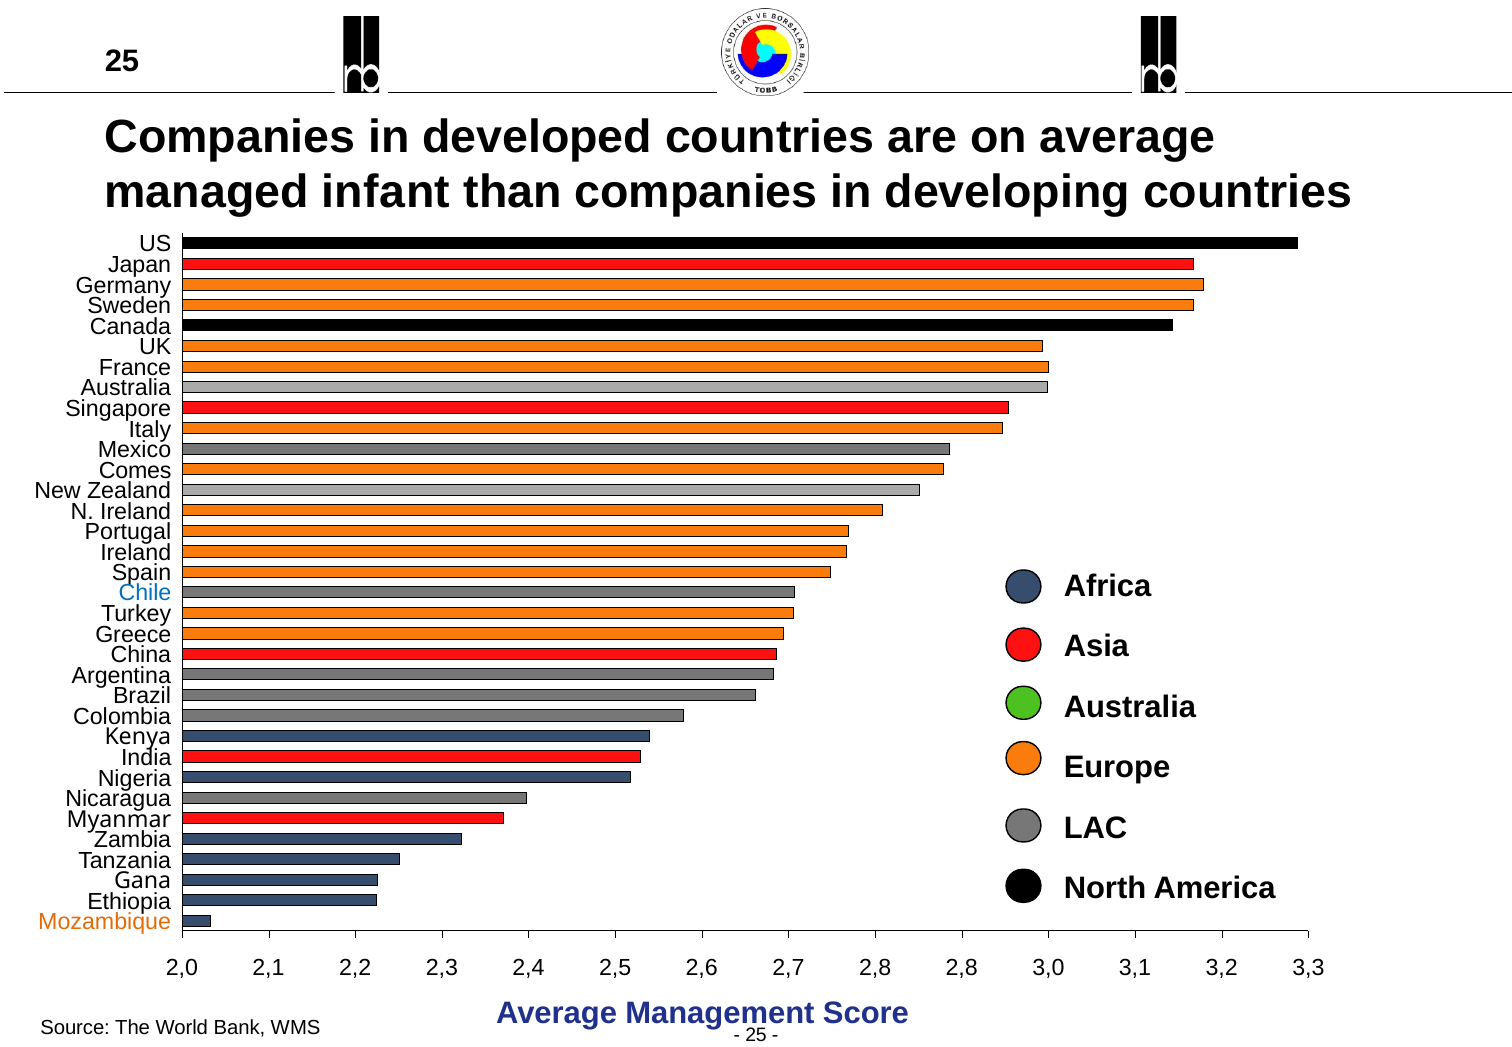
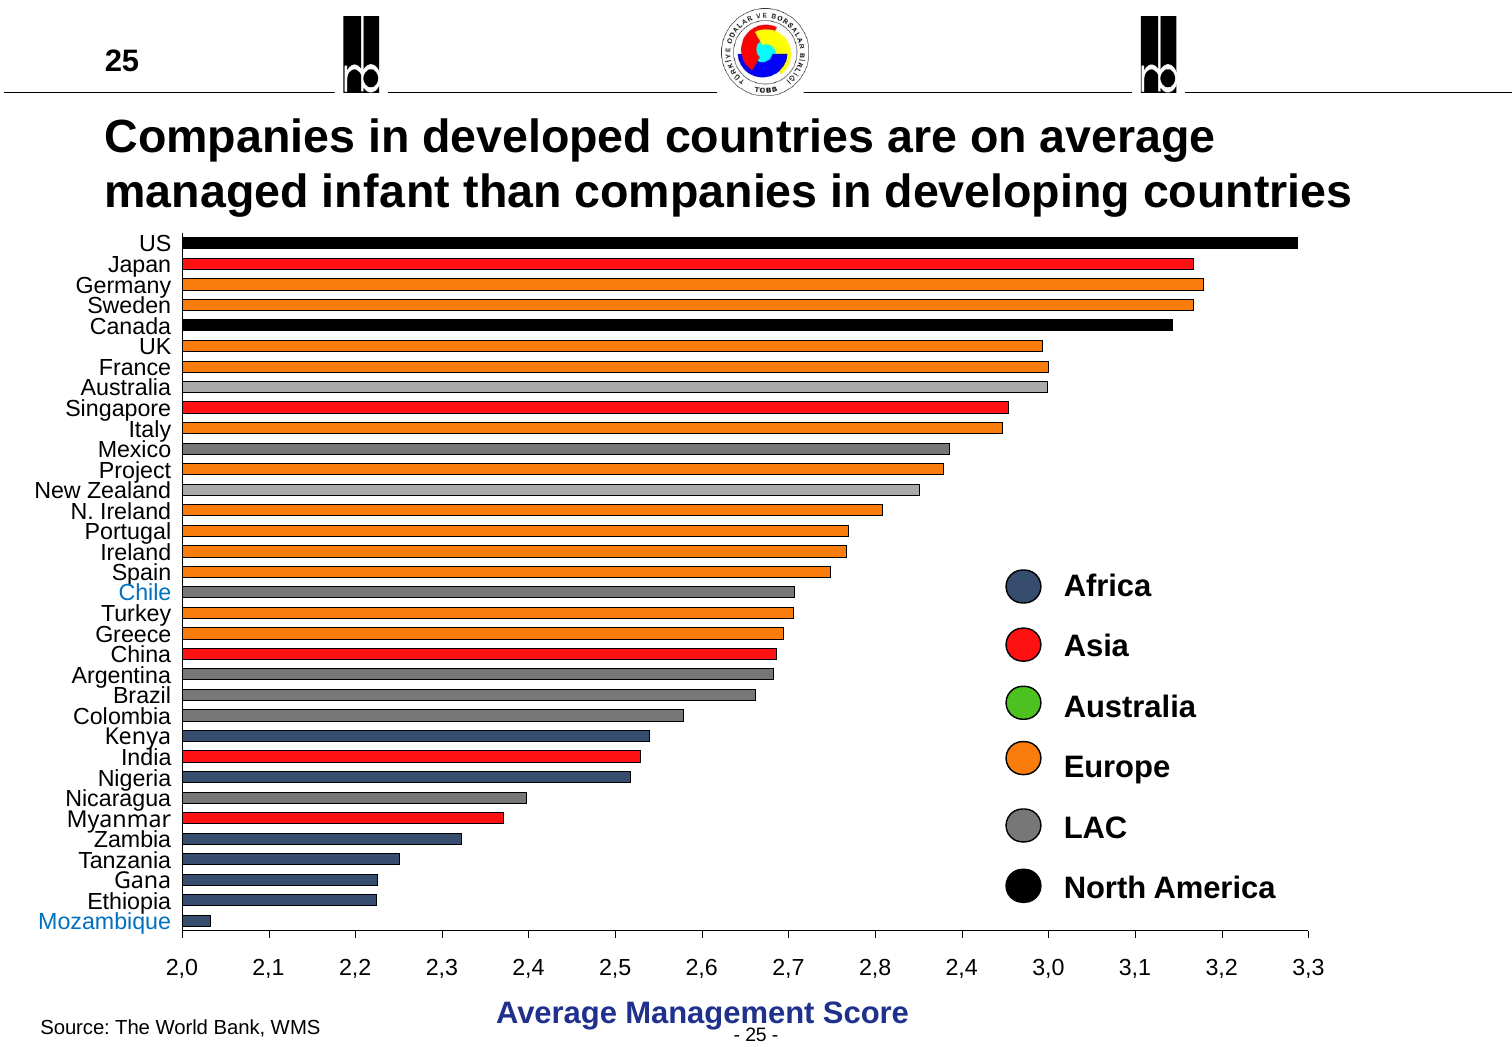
Comes: Comes -> Project
Mozambique colour: orange -> blue
2,8 at (962, 967): 2,8 -> 2,4
